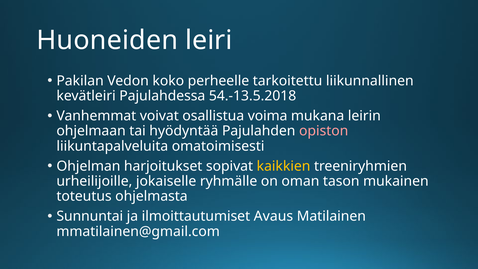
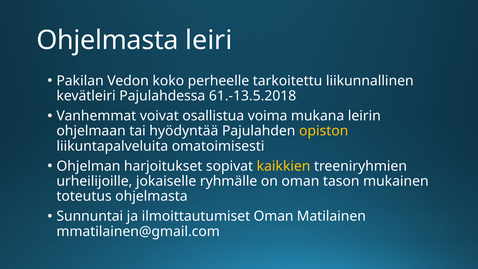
Huoneiden at (107, 40): Huoneiden -> Ohjelmasta
54.-13.5.2018: 54.-13.5.2018 -> 61.-13.5.2018
opiston colour: pink -> yellow
ilmoittautumiset Avaus: Avaus -> Oman
